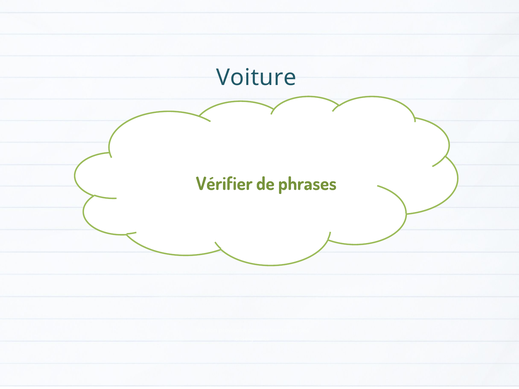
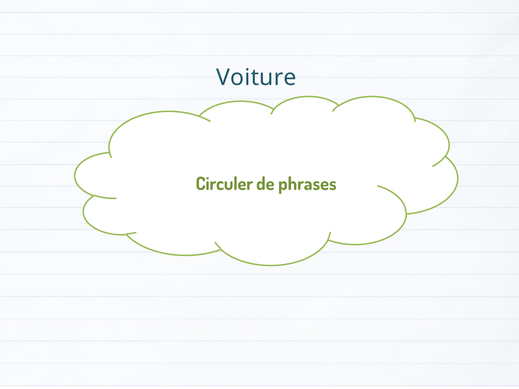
Vérifier: Vérifier -> Circuler
